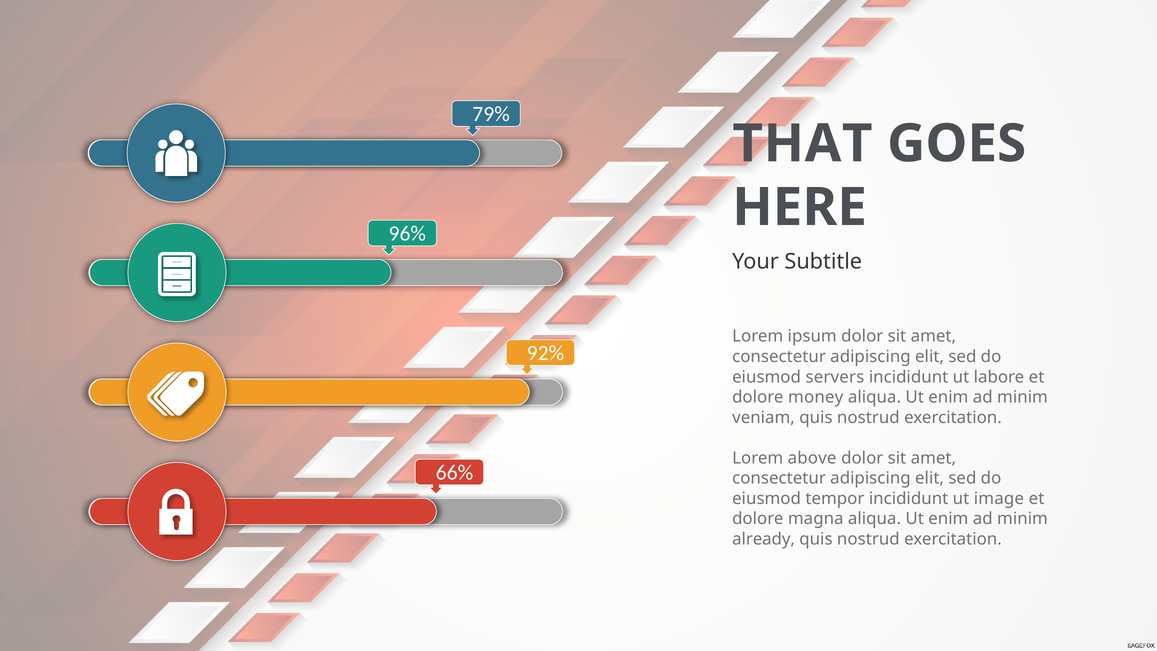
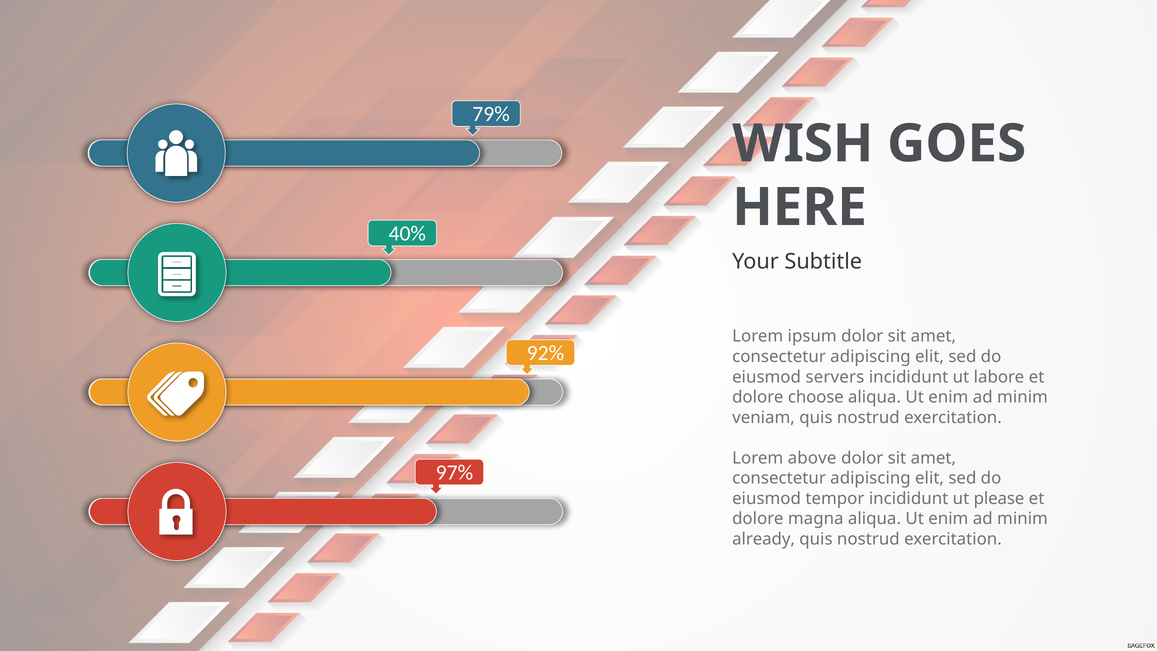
THAT: THAT -> WISH
96%: 96% -> 40%
money: money -> choose
66%: 66% -> 97%
image: image -> please
